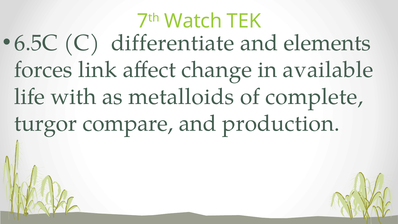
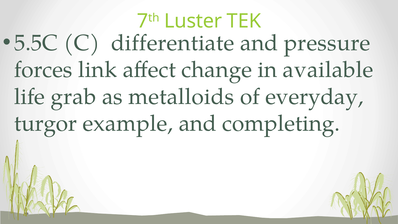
Watch: Watch -> Luster
6.5C: 6.5C -> 5.5C
elements: elements -> pressure
with: with -> grab
complete: complete -> everyday
compare: compare -> example
production: production -> completing
